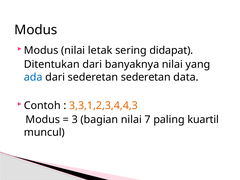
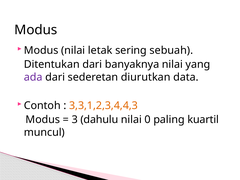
didapat: didapat -> sebuah
ada colour: blue -> purple
sederetan sederetan: sederetan -> diurutkan
bagian: bagian -> dahulu
7: 7 -> 0
